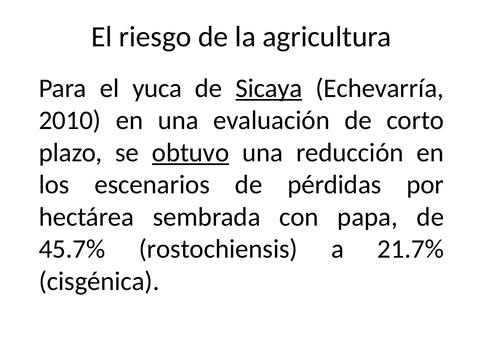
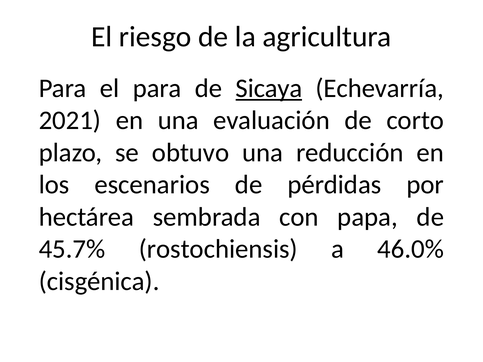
el yuca: yuca -> para
2010: 2010 -> 2021
obtuvo underline: present -> none
21.7%: 21.7% -> 46.0%
